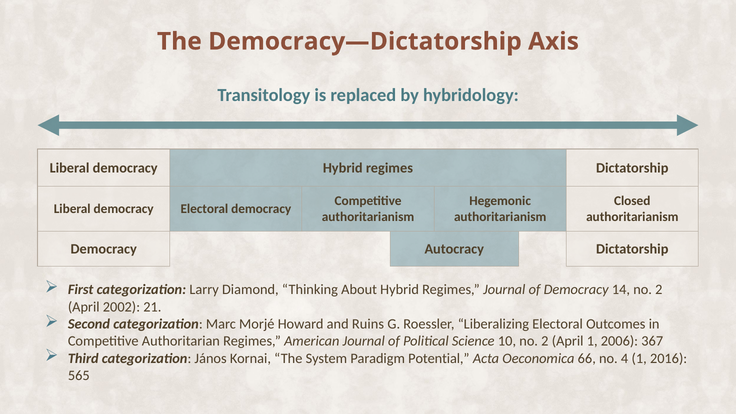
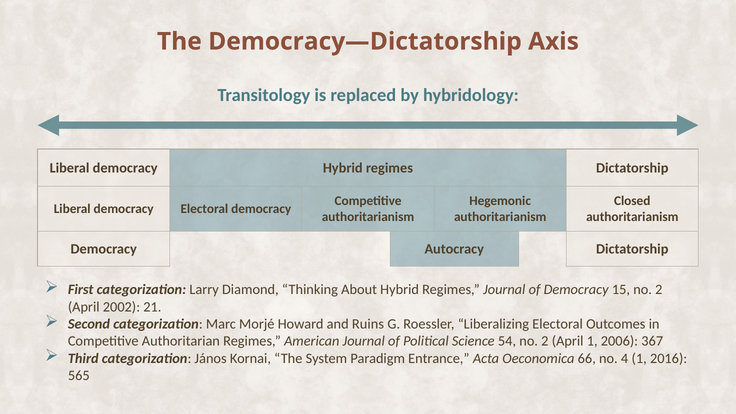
14: 14 -> 15
10: 10 -> 54
Potential: Potential -> Entrance
